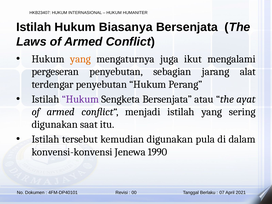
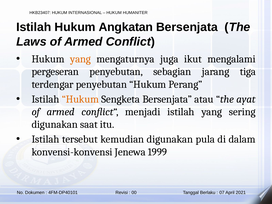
Biasanya: Biasanya -> Angkatan
alat: alat -> tiga
Hukum at (80, 99) colour: purple -> orange
1990: 1990 -> 1999
